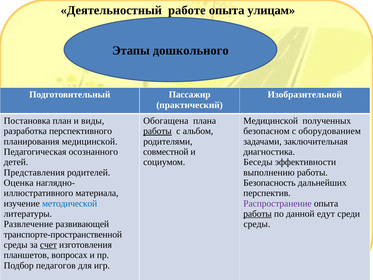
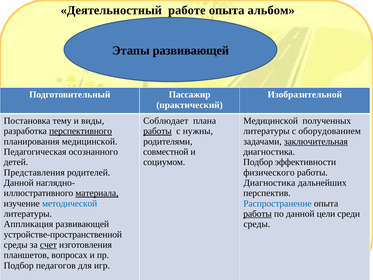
улицам: улицам -> альбом
Этапы дошкольного: дошкольного -> развивающей
план: план -> тему
Обогащена: Обогащена -> Соблюдает
перспективного underline: none -> present
альбом: альбом -> нужны
безопасном at (266, 131): безопасном -> литературы
заключительная underline: none -> present
Беседы at (258, 162): Беседы -> Подбор
выполнению: выполнению -> физического
Оценка at (19, 183): Оценка -> Данной
Безопасность at (269, 183): Безопасность -> Диагностика
материала underline: none -> present
Распространение colour: purple -> blue
едут: едут -> цели
Развлечение: Развлечение -> Аппликация
транспорте-пространственной: транспорте-пространственной -> устройстве-пространственной
